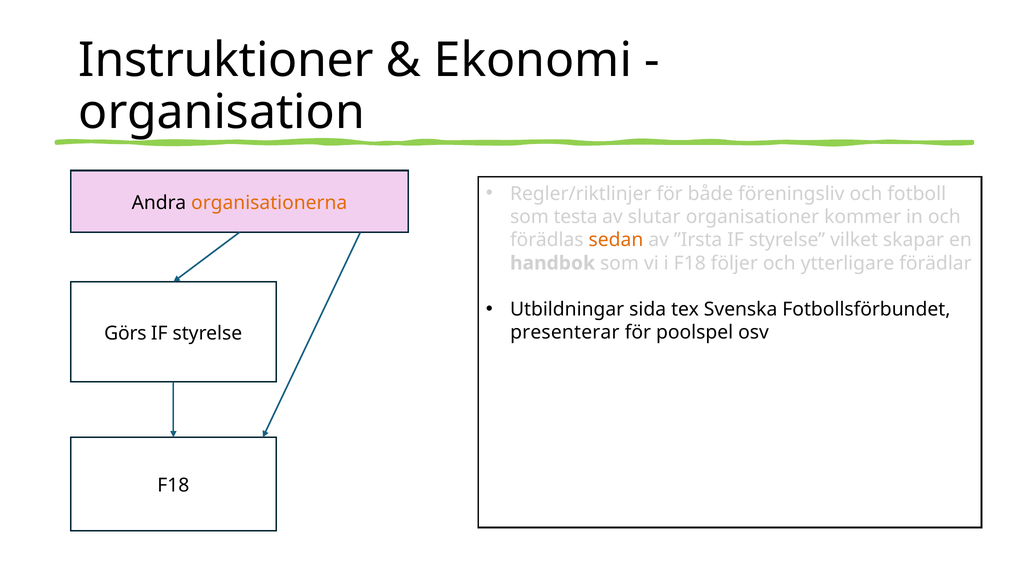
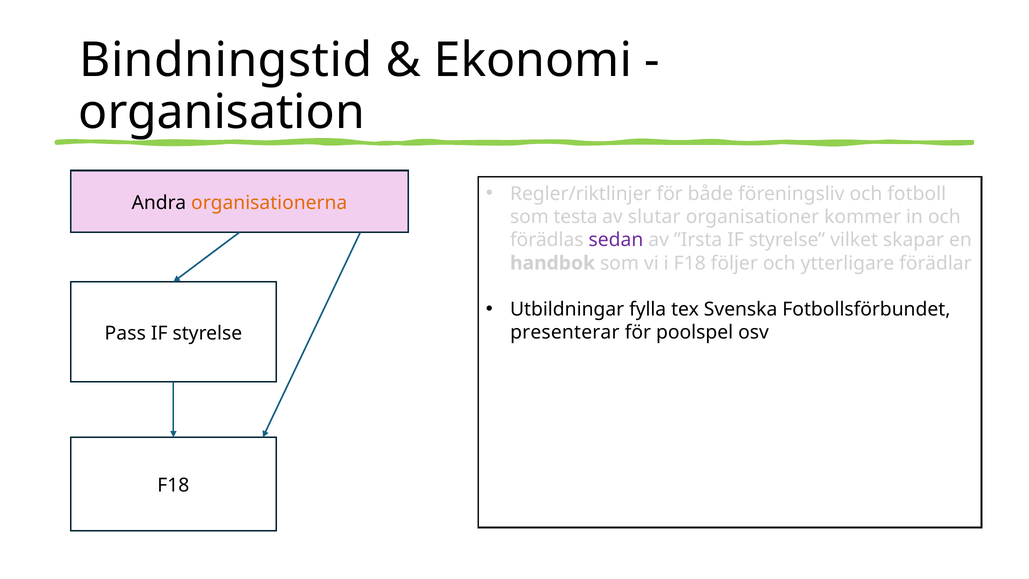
Instruktioner: Instruktioner -> Bindningstid
sedan colour: orange -> purple
sida: sida -> fylla
Görs: Görs -> Pass
